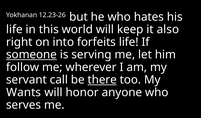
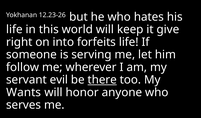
also: also -> give
someone underline: present -> none
call: call -> evil
